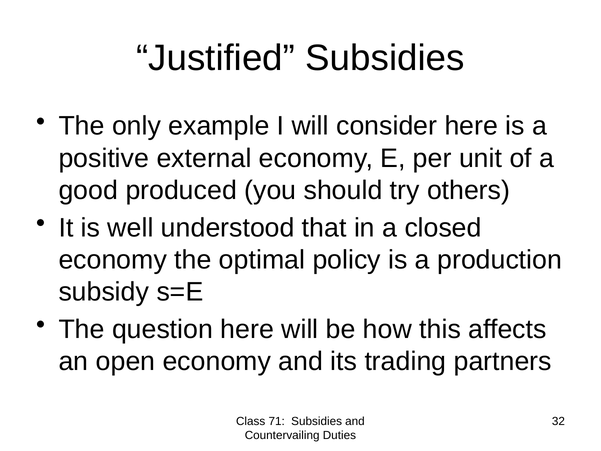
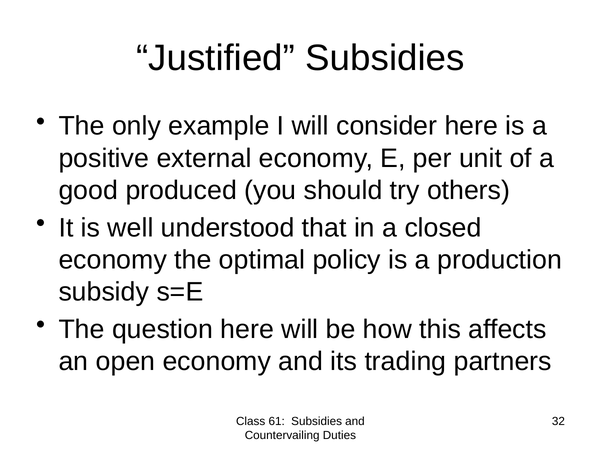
71: 71 -> 61
